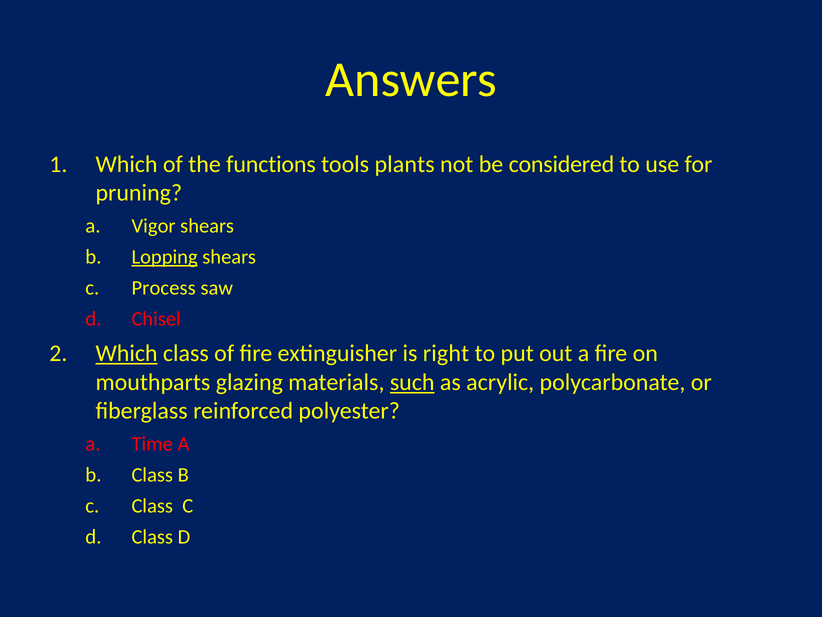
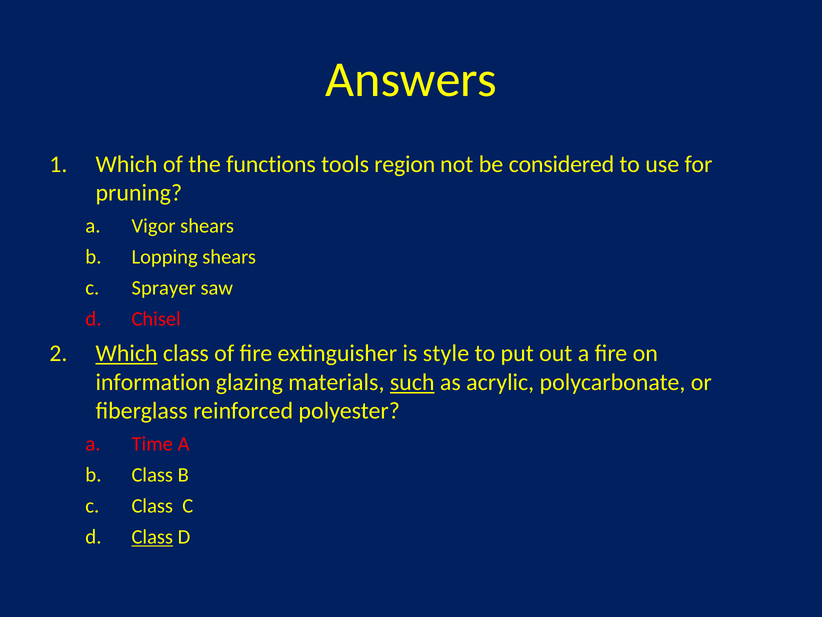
plants: plants -> region
Lopping underline: present -> none
Process: Process -> Sprayer
right: right -> style
mouthparts: mouthparts -> information
Class at (152, 537) underline: none -> present
